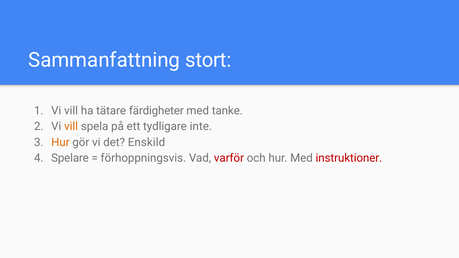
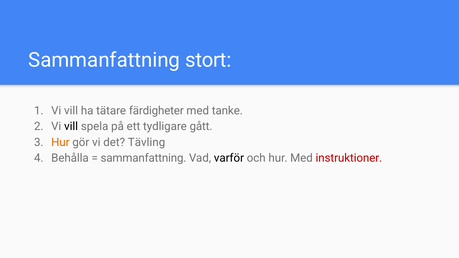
vill at (71, 127) colour: orange -> black
inte: inte -> gått
Enskild: Enskild -> Tävling
Spelare: Spelare -> Behålla
förhoppningsvis at (143, 158): förhoppningsvis -> sammanfattning
varför colour: red -> black
